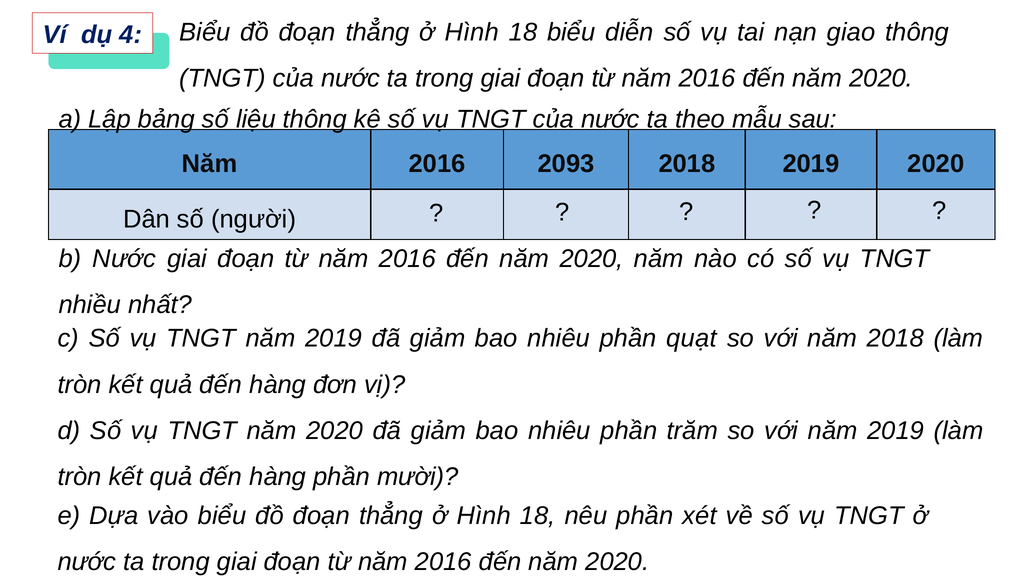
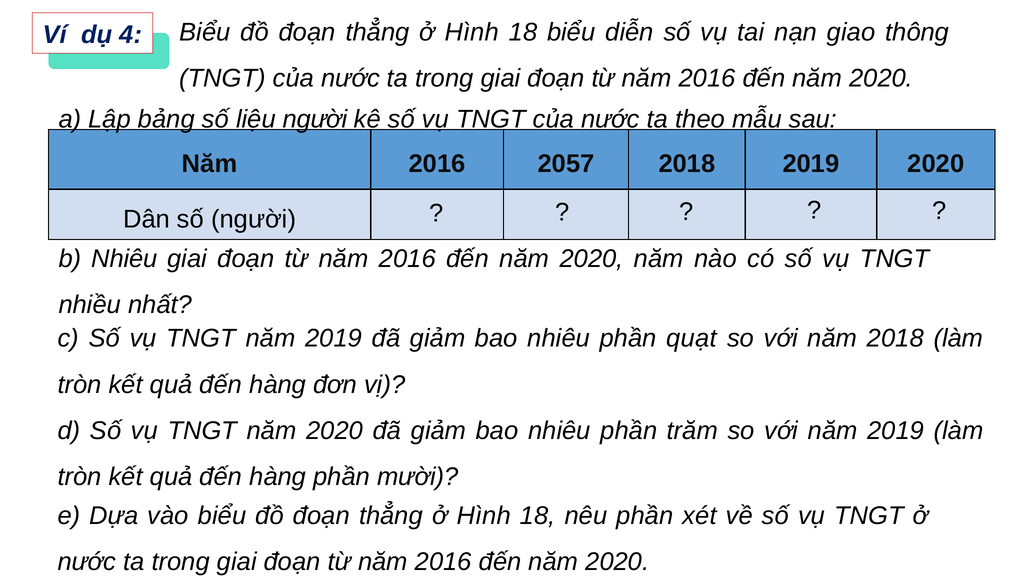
liệu thông: thông -> người
2093: 2093 -> 2057
b Nước: Nước -> Nhiêu
